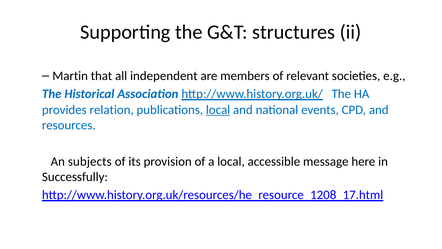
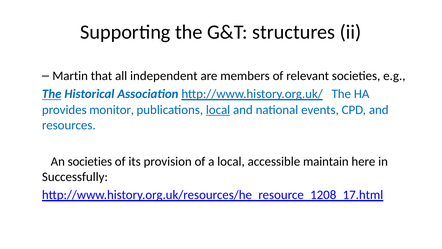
The at (52, 94) underline: none -> present
relation: relation -> monitor
An subjects: subjects -> societies
message: message -> maintain
